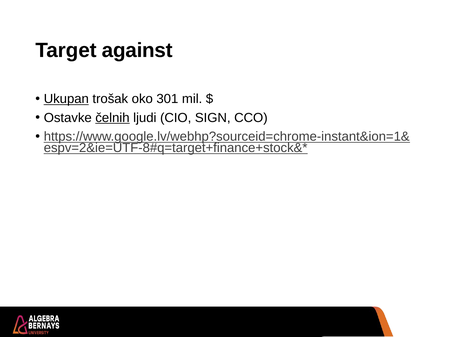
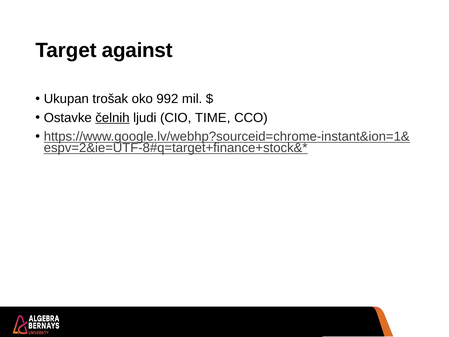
Ukupan underline: present -> none
301: 301 -> 992
SIGN: SIGN -> TIME
